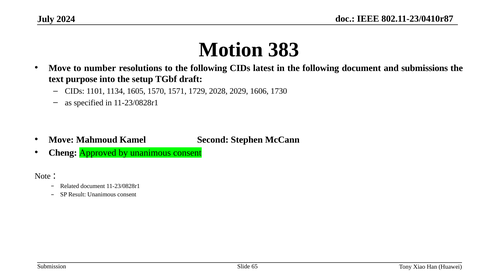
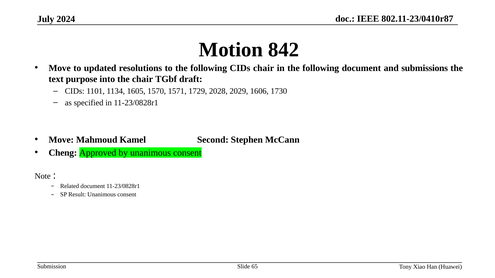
383: 383 -> 842
number: number -> updated
CIDs latest: latest -> chair
the setup: setup -> chair
